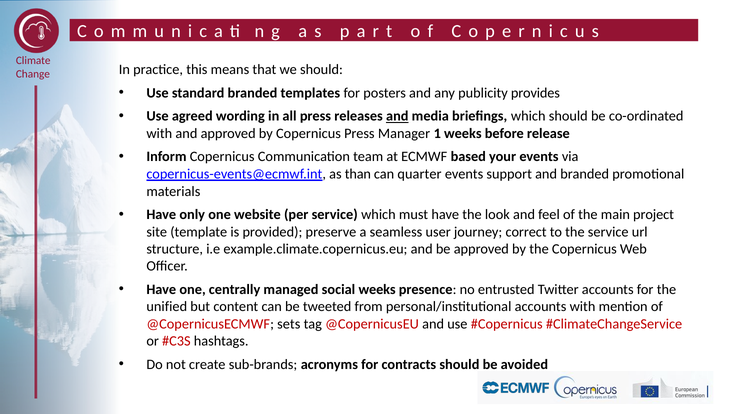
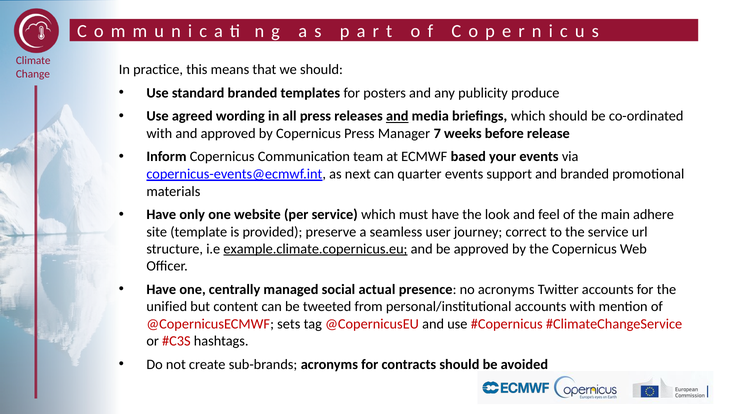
provides: provides -> produce
1: 1 -> 7
than: than -> next
project: project -> adhere
example.climate.copernicus.eu underline: none -> present
social weeks: weeks -> actual
no entrusted: entrusted -> acronyms
